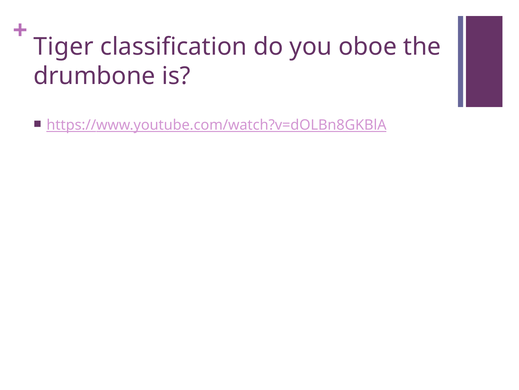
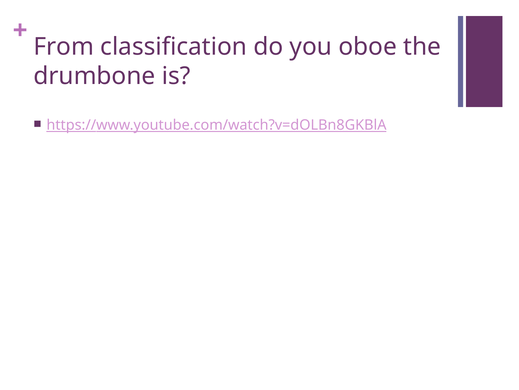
Tiger: Tiger -> From
